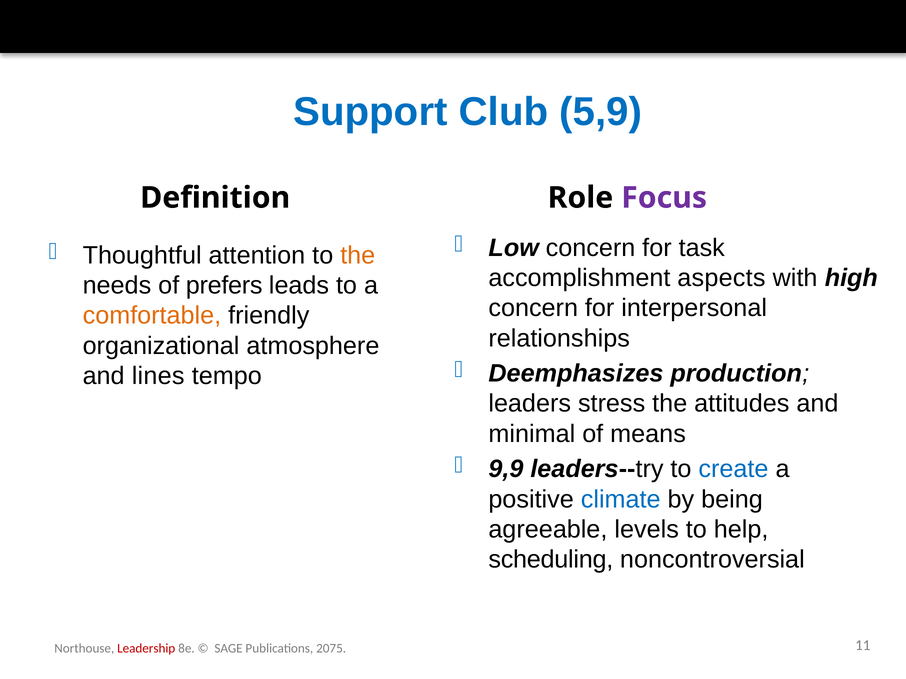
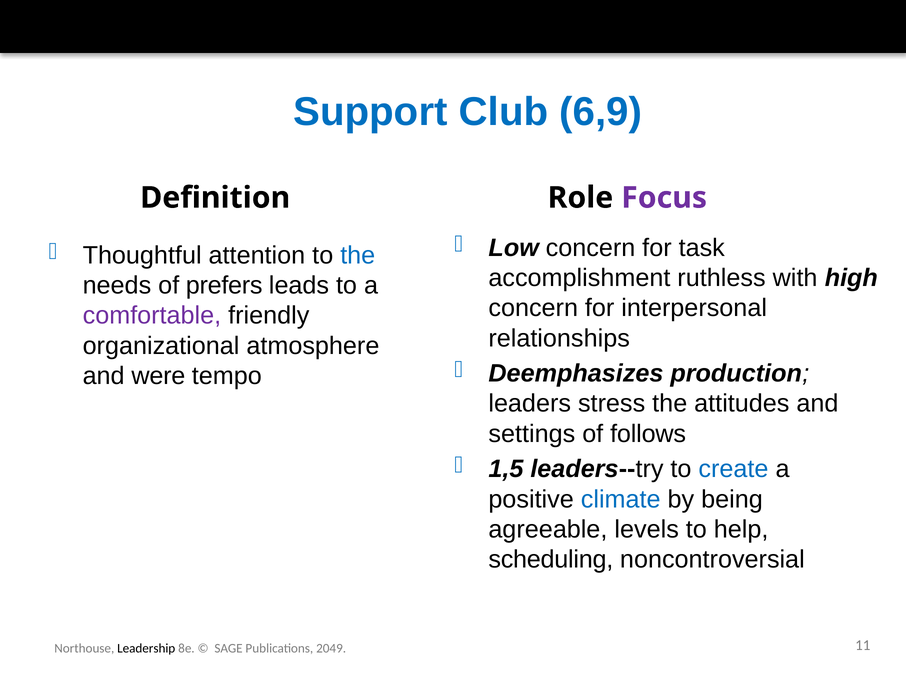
5,9: 5,9 -> 6,9
the at (358, 255) colour: orange -> blue
aspects: aspects -> ruthless
comfortable colour: orange -> purple
lines: lines -> were
minimal: minimal -> settings
means: means -> follows
9,9: 9,9 -> 1,5
Leadership colour: red -> black
2075: 2075 -> 2049
